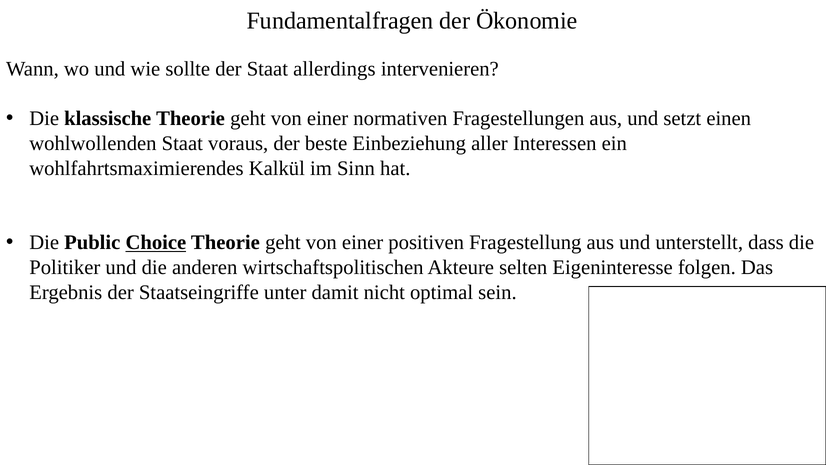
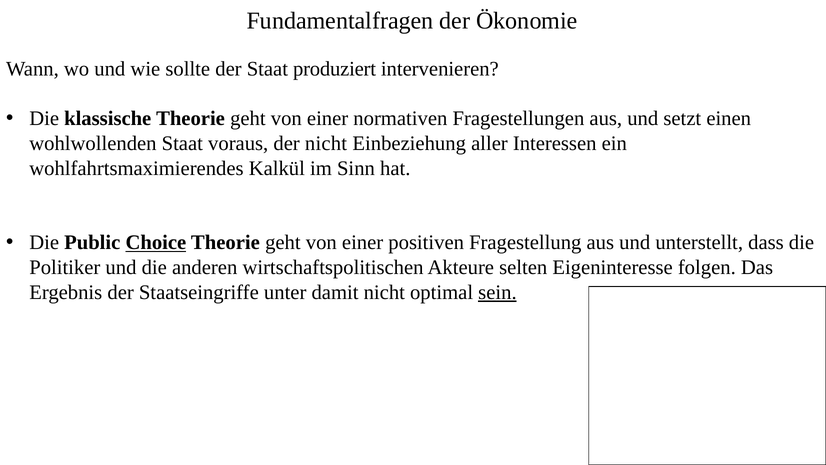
allerdings: allerdings -> produziert
der beste: beste -> nicht
sein underline: none -> present
